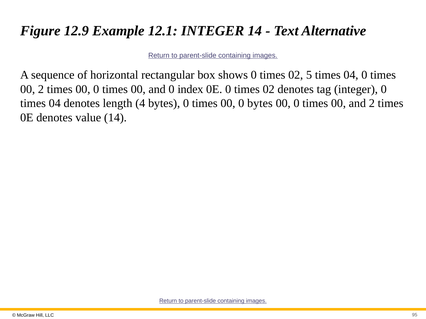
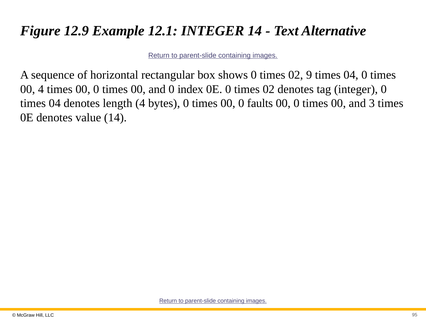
5: 5 -> 9
00 2: 2 -> 4
0 bytes: bytes -> faults
and 2: 2 -> 3
